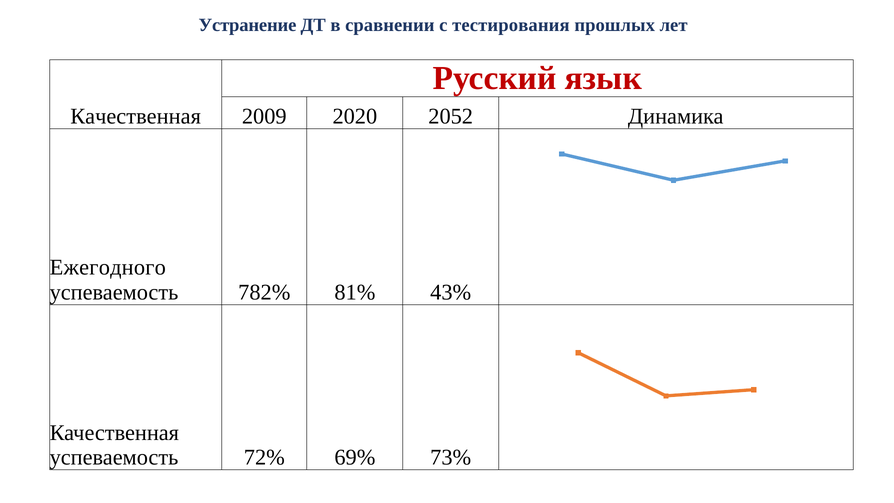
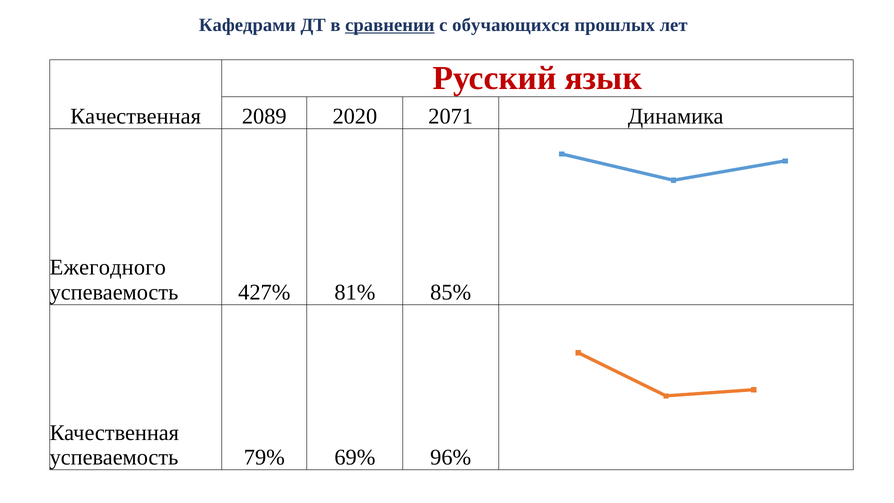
Устранение: Устранение -> Кафедрами
сравнении underline: none -> present
тестирования: тестирования -> обучающихся
2009: 2009 -> 2089
2052: 2052 -> 2071
782%: 782% -> 427%
43%: 43% -> 85%
72%: 72% -> 79%
73%: 73% -> 96%
